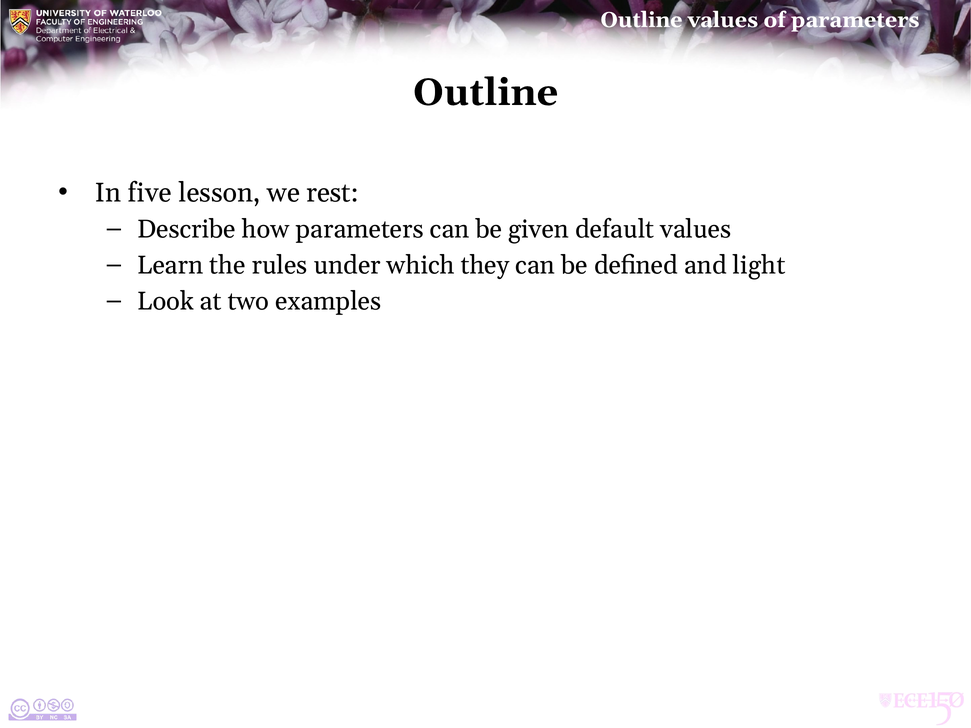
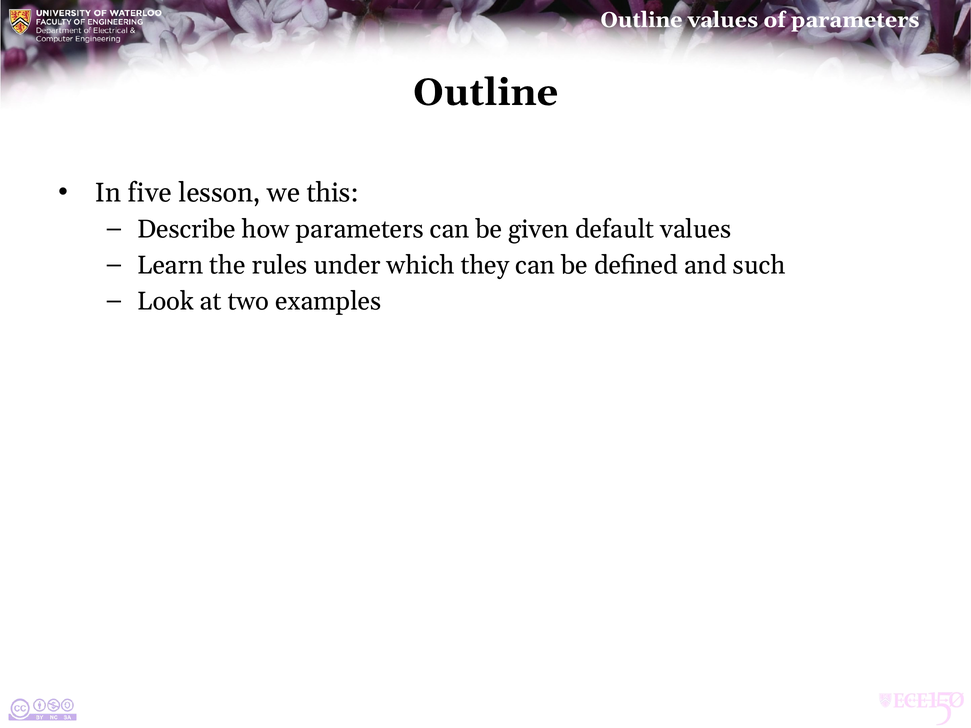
rest: rest -> this
light: light -> such
